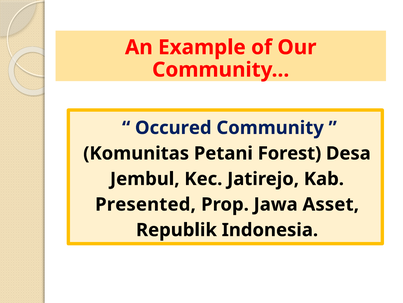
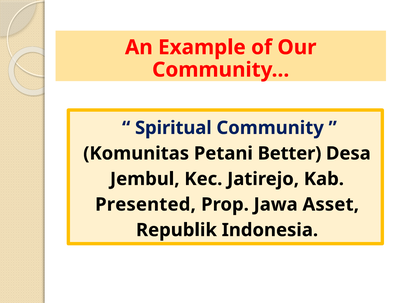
Occured: Occured -> Spiritual
Forest: Forest -> Better
